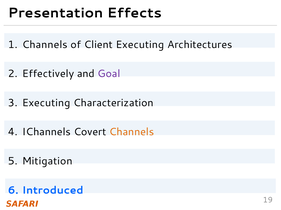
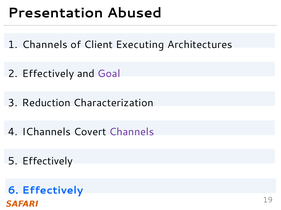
Effects: Effects -> Abused
Executing at (46, 103): Executing -> Reduction
Channels at (132, 132) colour: orange -> purple
Mitigation at (47, 162): Mitigation -> Effectively
Introduced at (53, 191): Introduced -> Effectively
